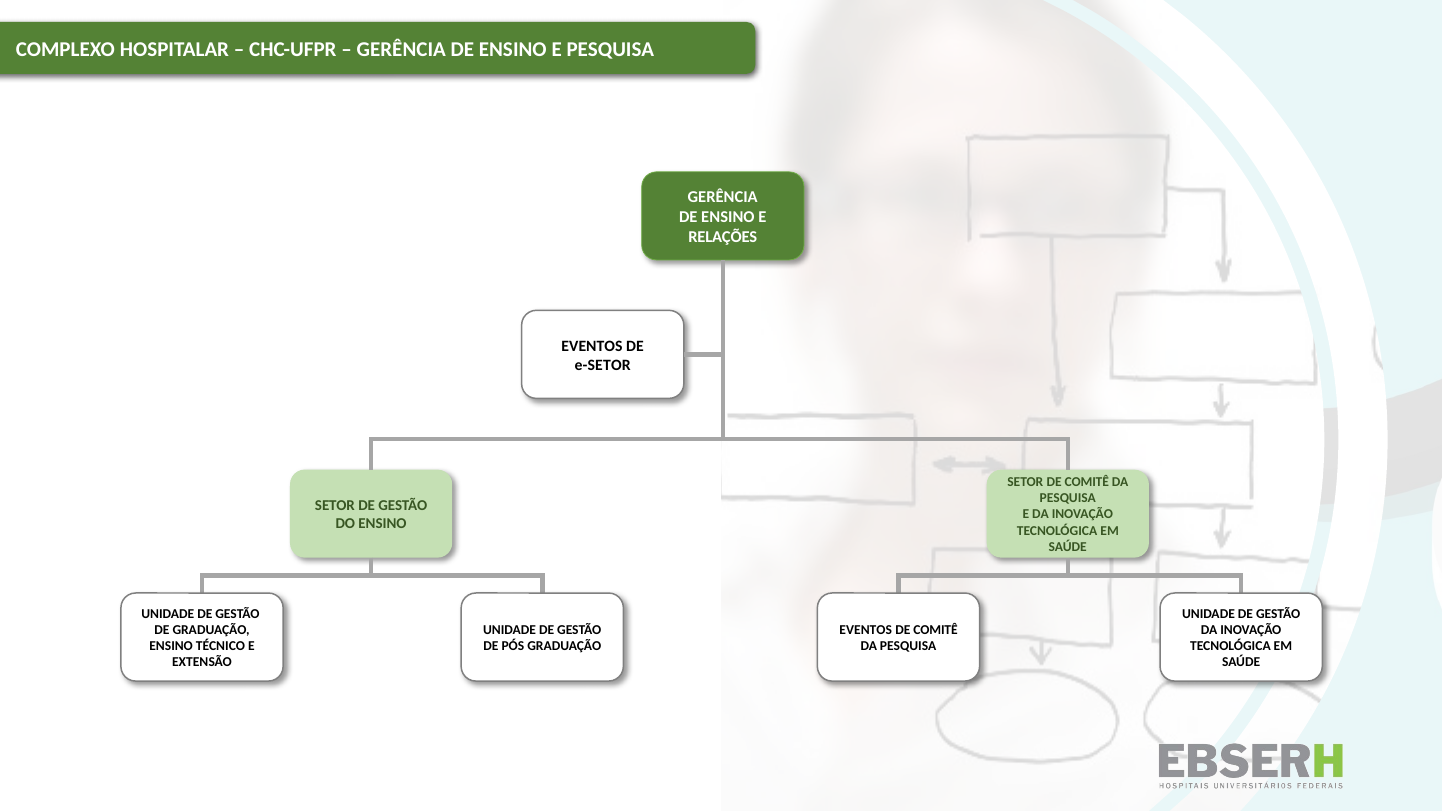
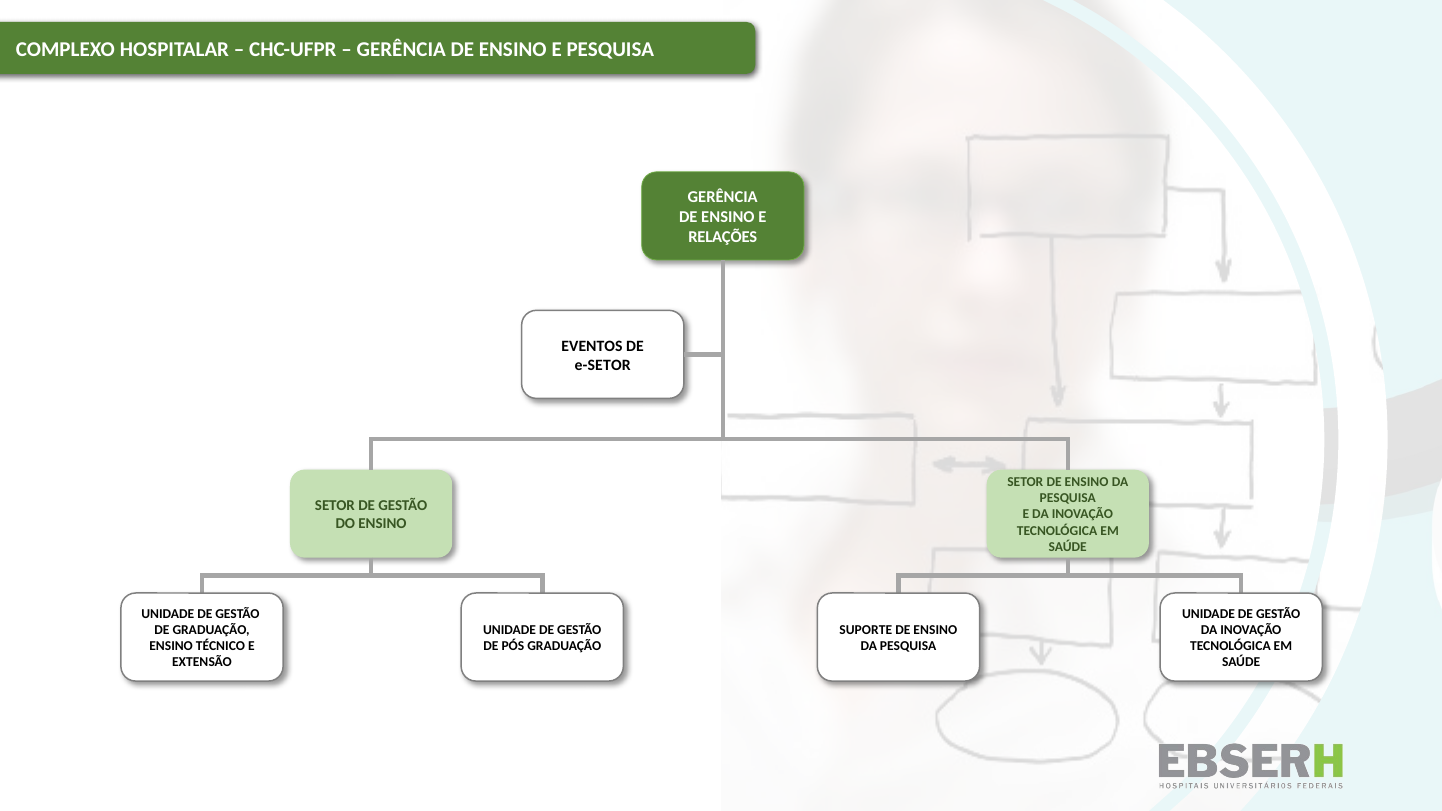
SETOR DE COMITÊ: COMITÊ -> ENSINO
EVENTOS at (866, 630): EVENTOS -> SUPORTE
COMITÊ at (935, 630): COMITÊ -> ENSINO
